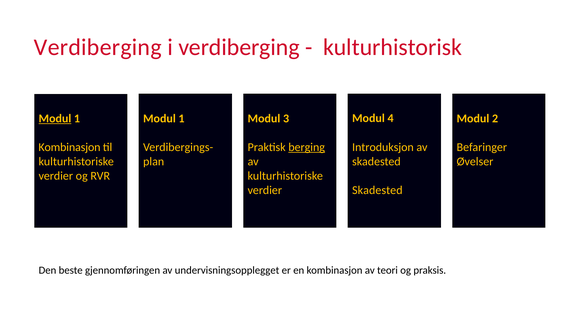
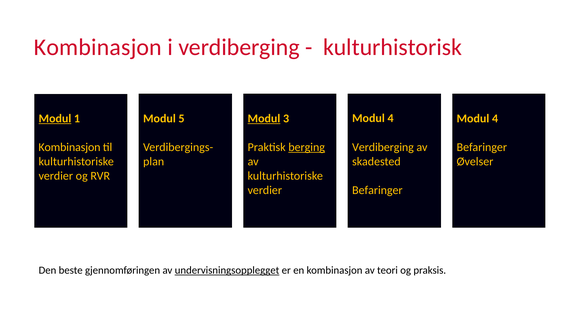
Verdiberging at (98, 47): Verdiberging -> Kombinasjon
1 at (182, 118): 1 -> 5
Modul at (264, 118) underline: none -> present
2 at (495, 118): 2 -> 4
Introduksjon at (383, 147): Introduksjon -> Verdiberging
Skadested at (377, 190): Skadested -> Befaringer
undervisningsopplegget underline: none -> present
